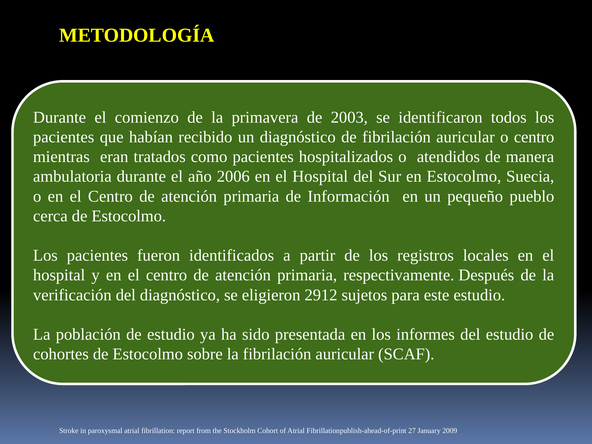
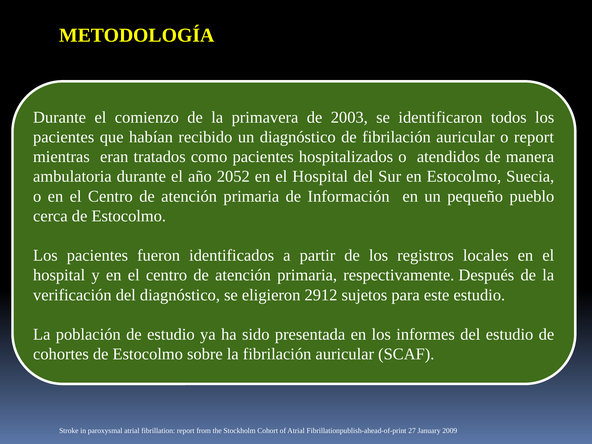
o centro: centro -> report
2006: 2006 -> 2052
